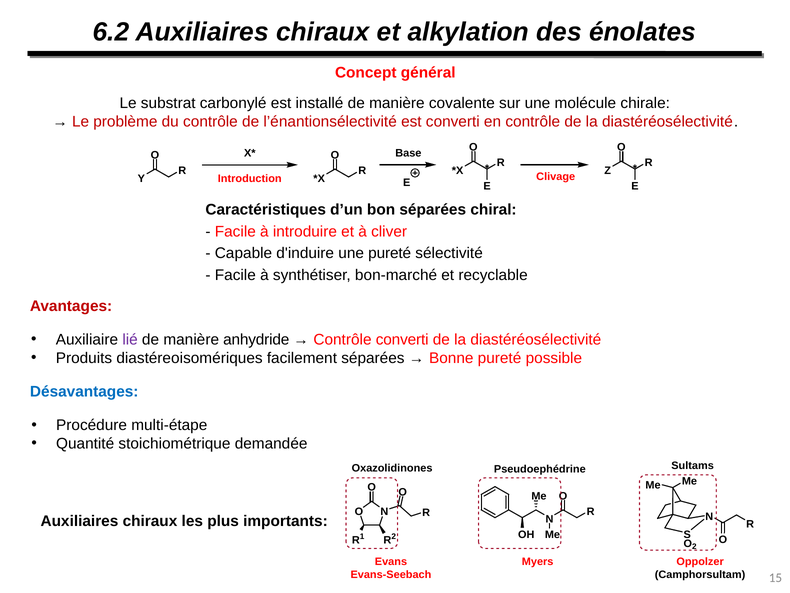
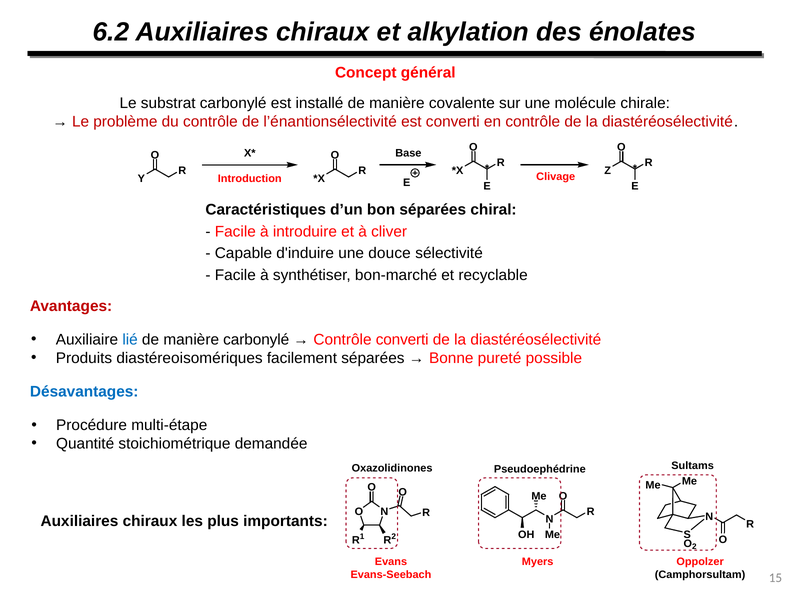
une pureté: pureté -> douce
lié colour: purple -> blue
manière anhydride: anhydride -> carbonylé
